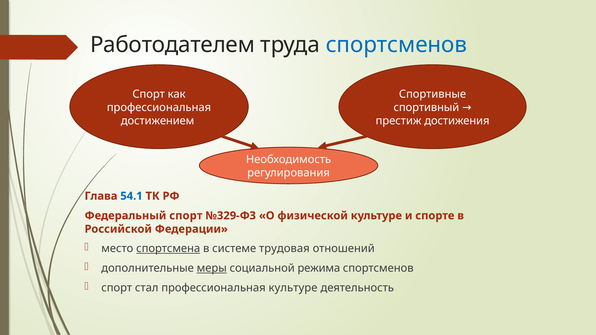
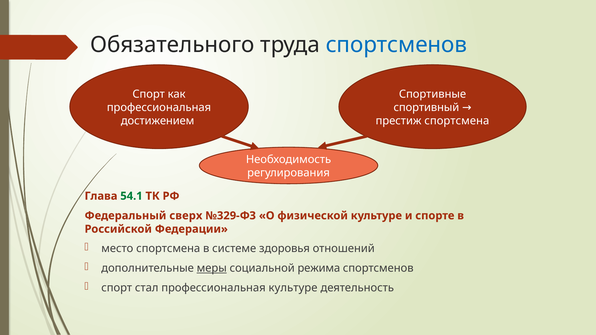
Работодателем: Работодателем -> Обязательного
престиж достижения: достижения -> спортсмена
54.1 colour: blue -> green
Федеральный спорт: спорт -> сверх
спортсмена at (168, 249) underline: present -> none
трудовая: трудовая -> здоровья
